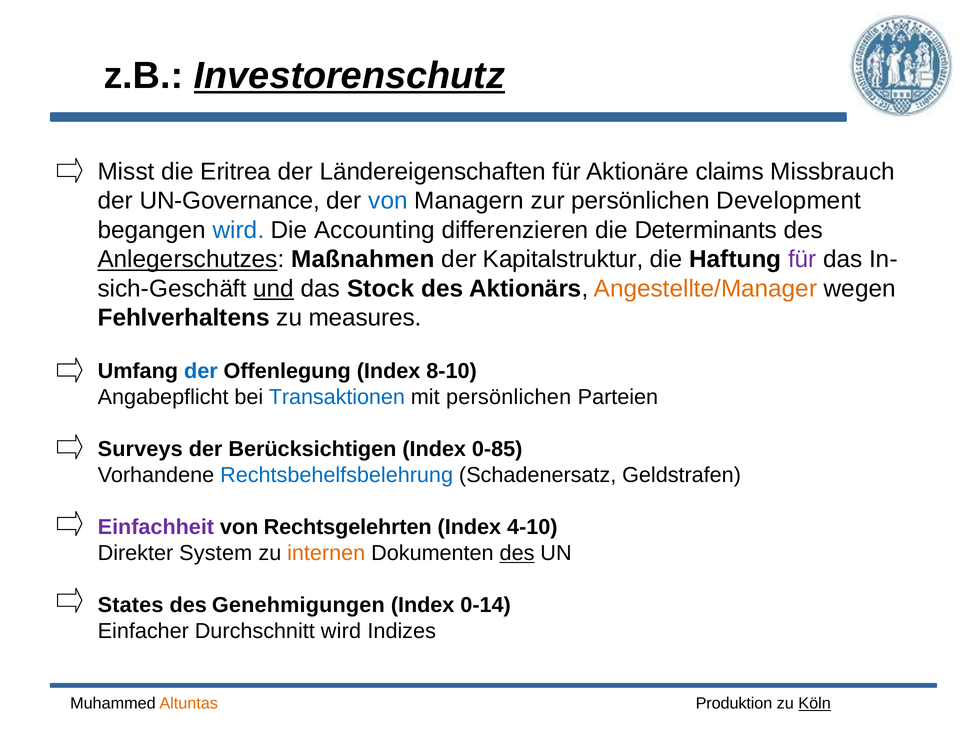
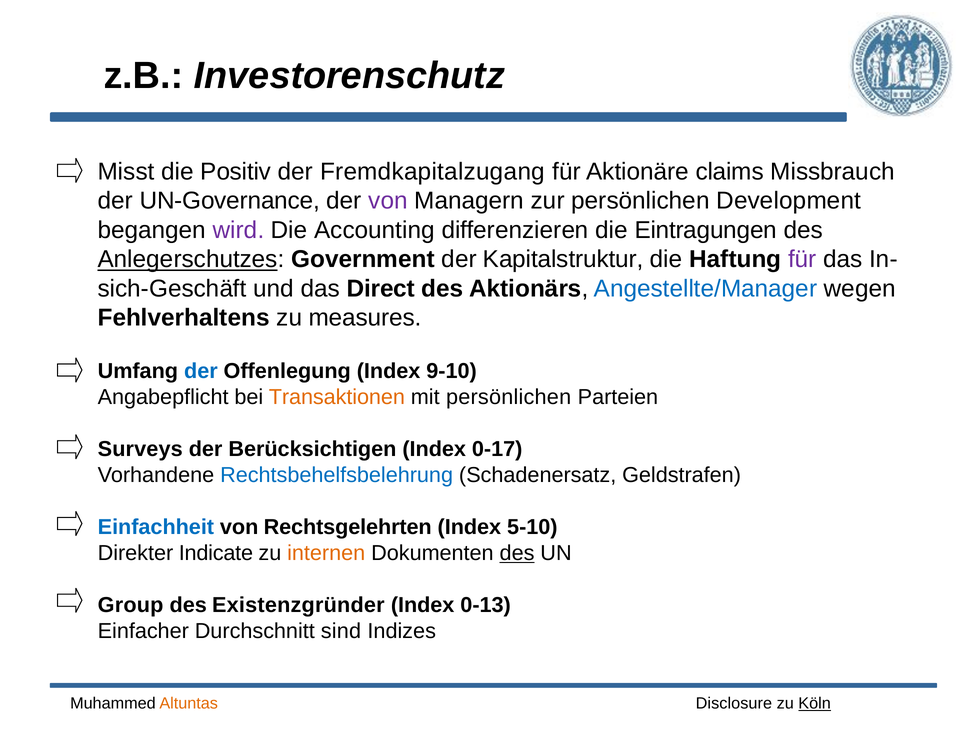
Investorenschutz underline: present -> none
Eritrea: Eritrea -> Positiv
Ländereigenschaften: Ländereigenschaften -> Fremdkapitalzugang
von at (388, 201) colour: blue -> purple
wird at (239, 230) colour: blue -> purple
Determinants: Determinants -> Eintragungen
Maßnahmen: Maßnahmen -> Government
und underline: present -> none
Stock: Stock -> Direct
Angestellte/Manager colour: orange -> blue
8-10: 8-10 -> 9-10
Transaktionen colour: blue -> orange
0-85: 0-85 -> 0-17
Einfachheit colour: purple -> blue
4-10: 4-10 -> 5-10
System: System -> Indicate
States: States -> Group
Genehmigungen: Genehmigungen -> Existenzgründer
0-14: 0-14 -> 0-13
Durchschnitt wird: wird -> sind
Produktion: Produktion -> Disclosure
